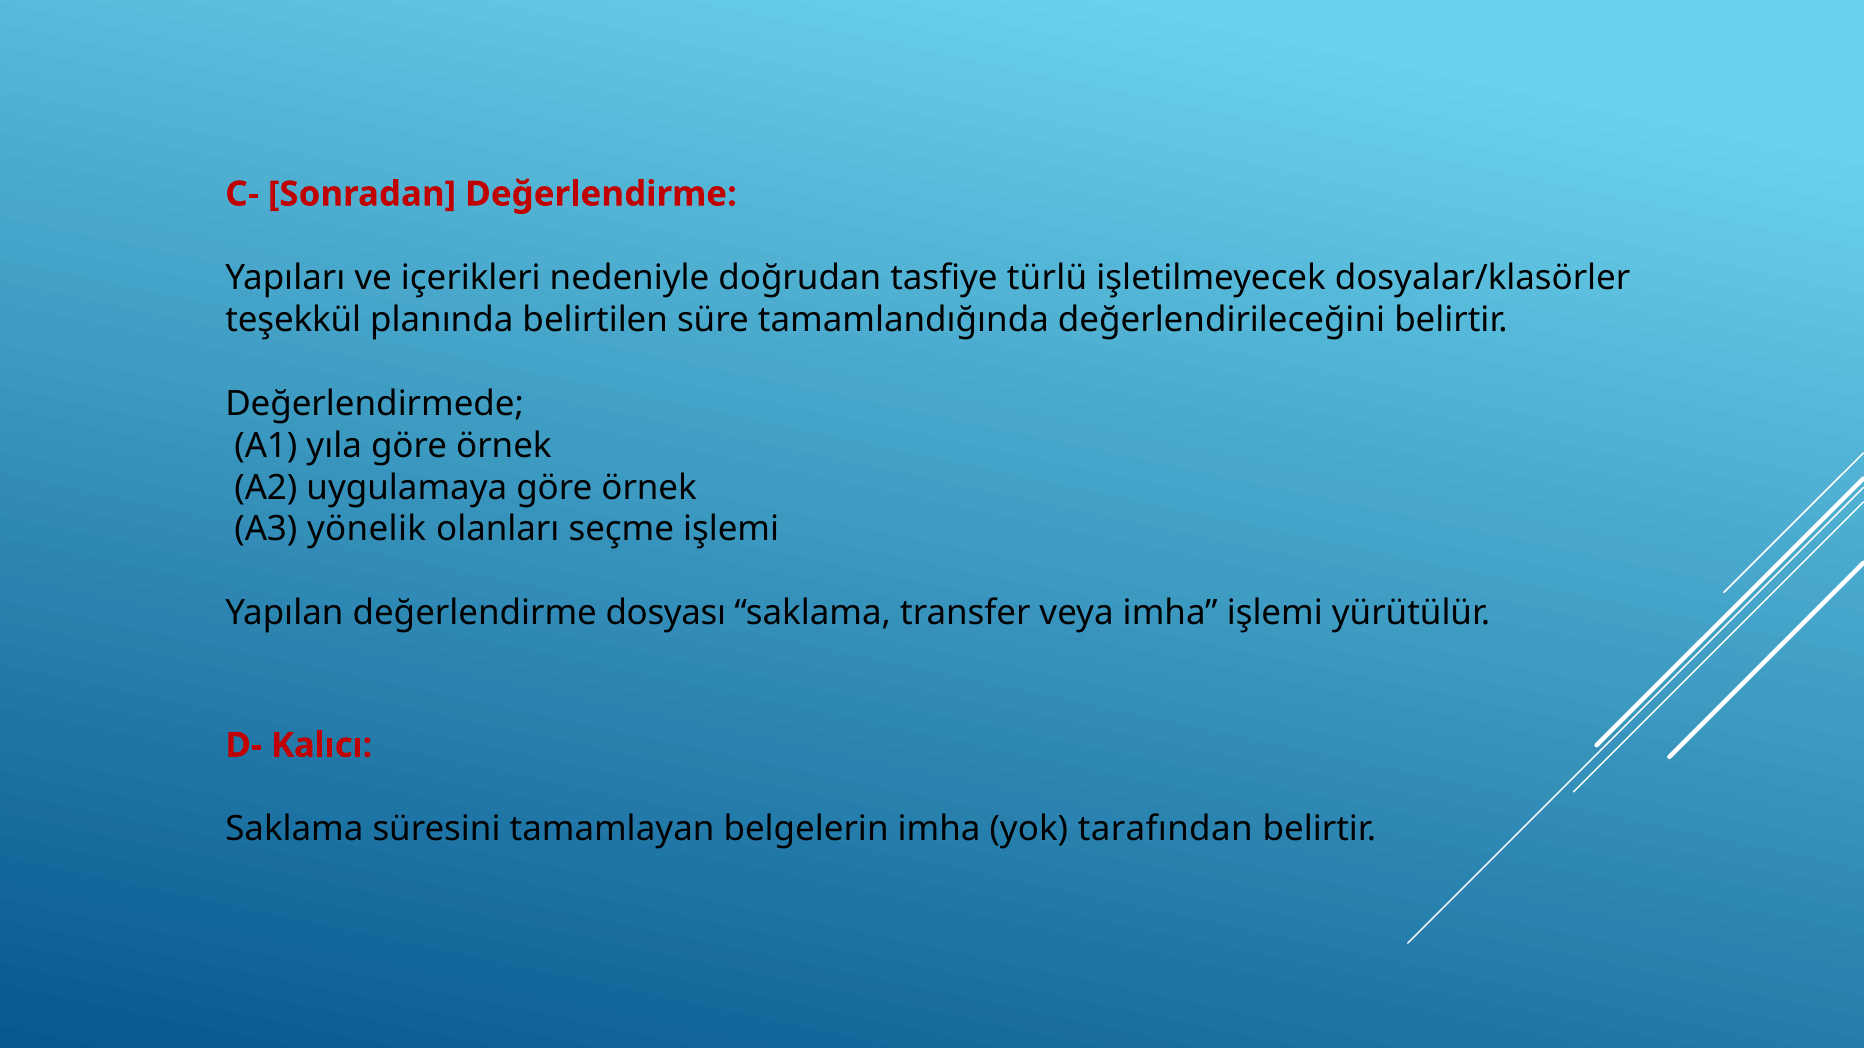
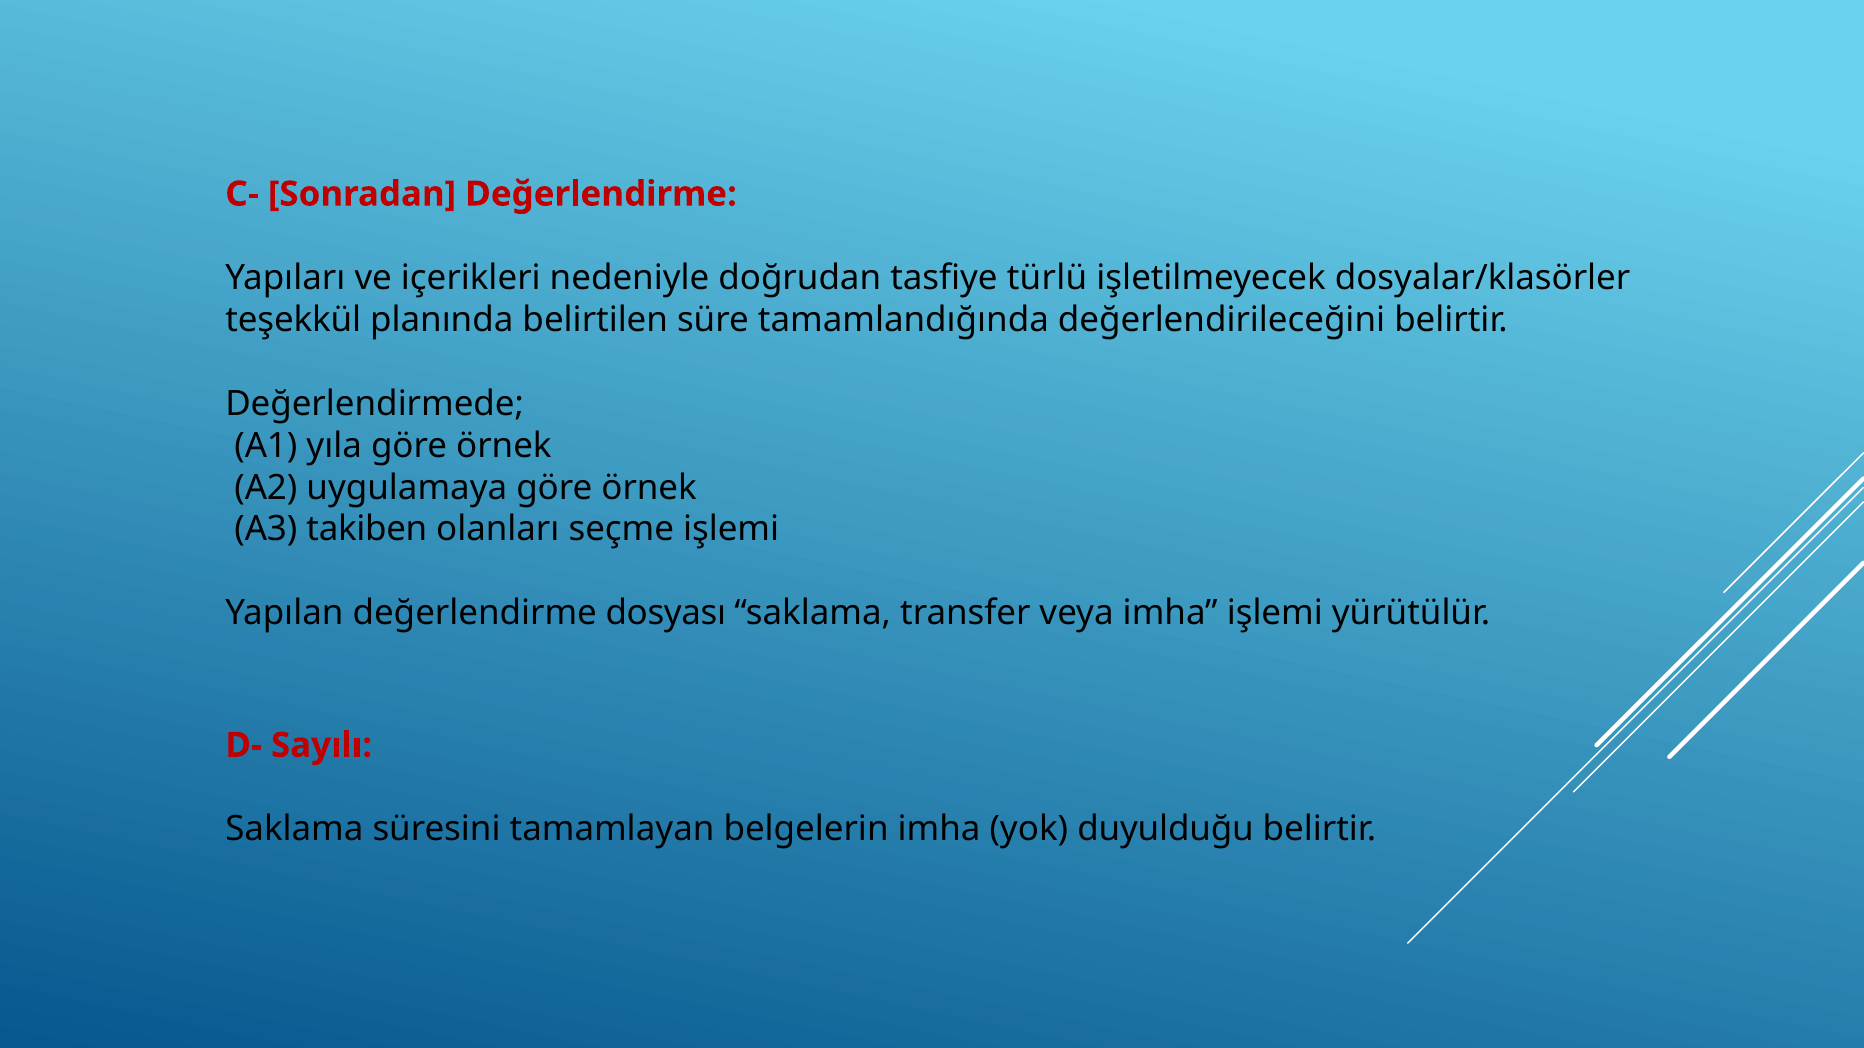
yönelik: yönelik -> takiben
Kalıcı: Kalıcı -> Sayılı
tarafından: tarafından -> duyulduğu
